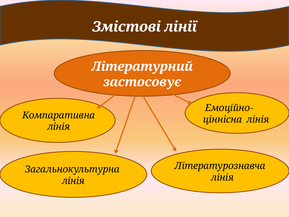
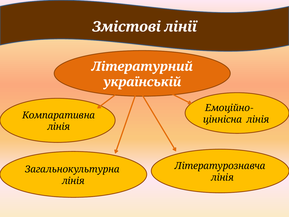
застосовує: застосовує -> українській
